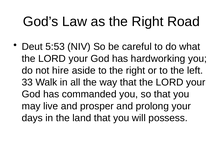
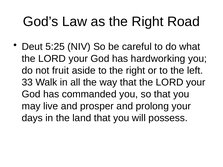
5:53: 5:53 -> 5:25
hire: hire -> fruit
